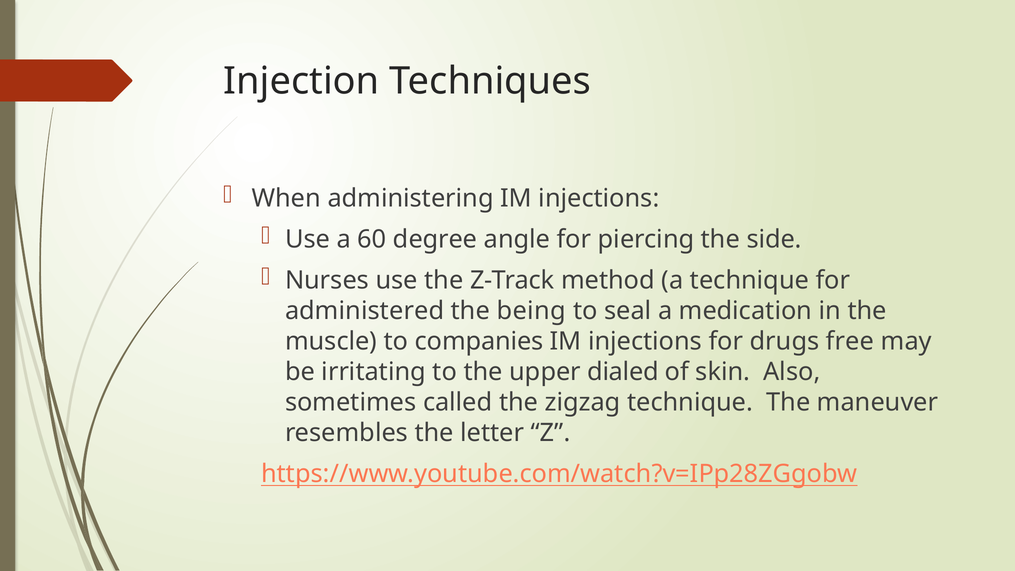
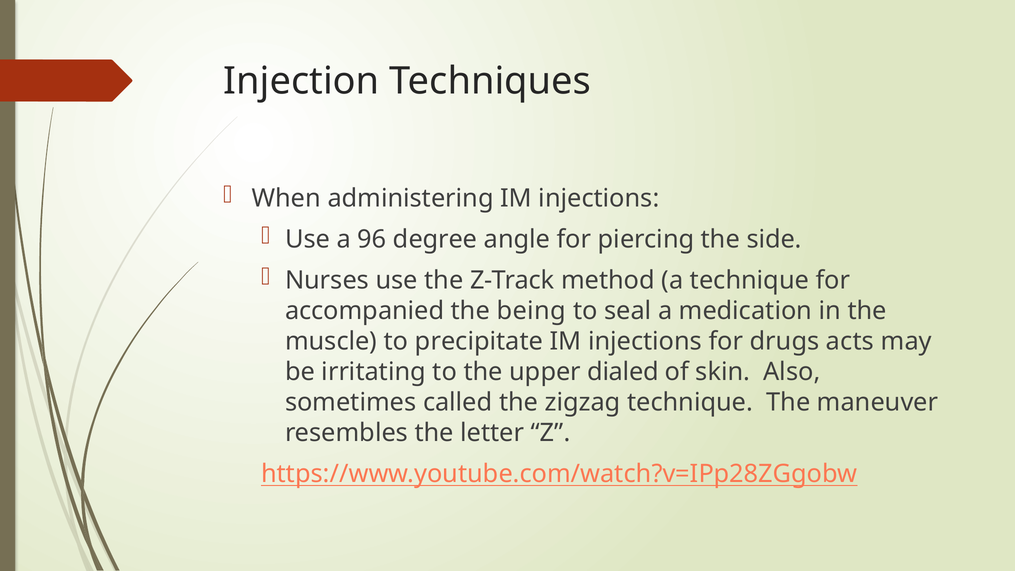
60: 60 -> 96
administered: administered -> accompanied
companies: companies -> precipitate
free: free -> acts
